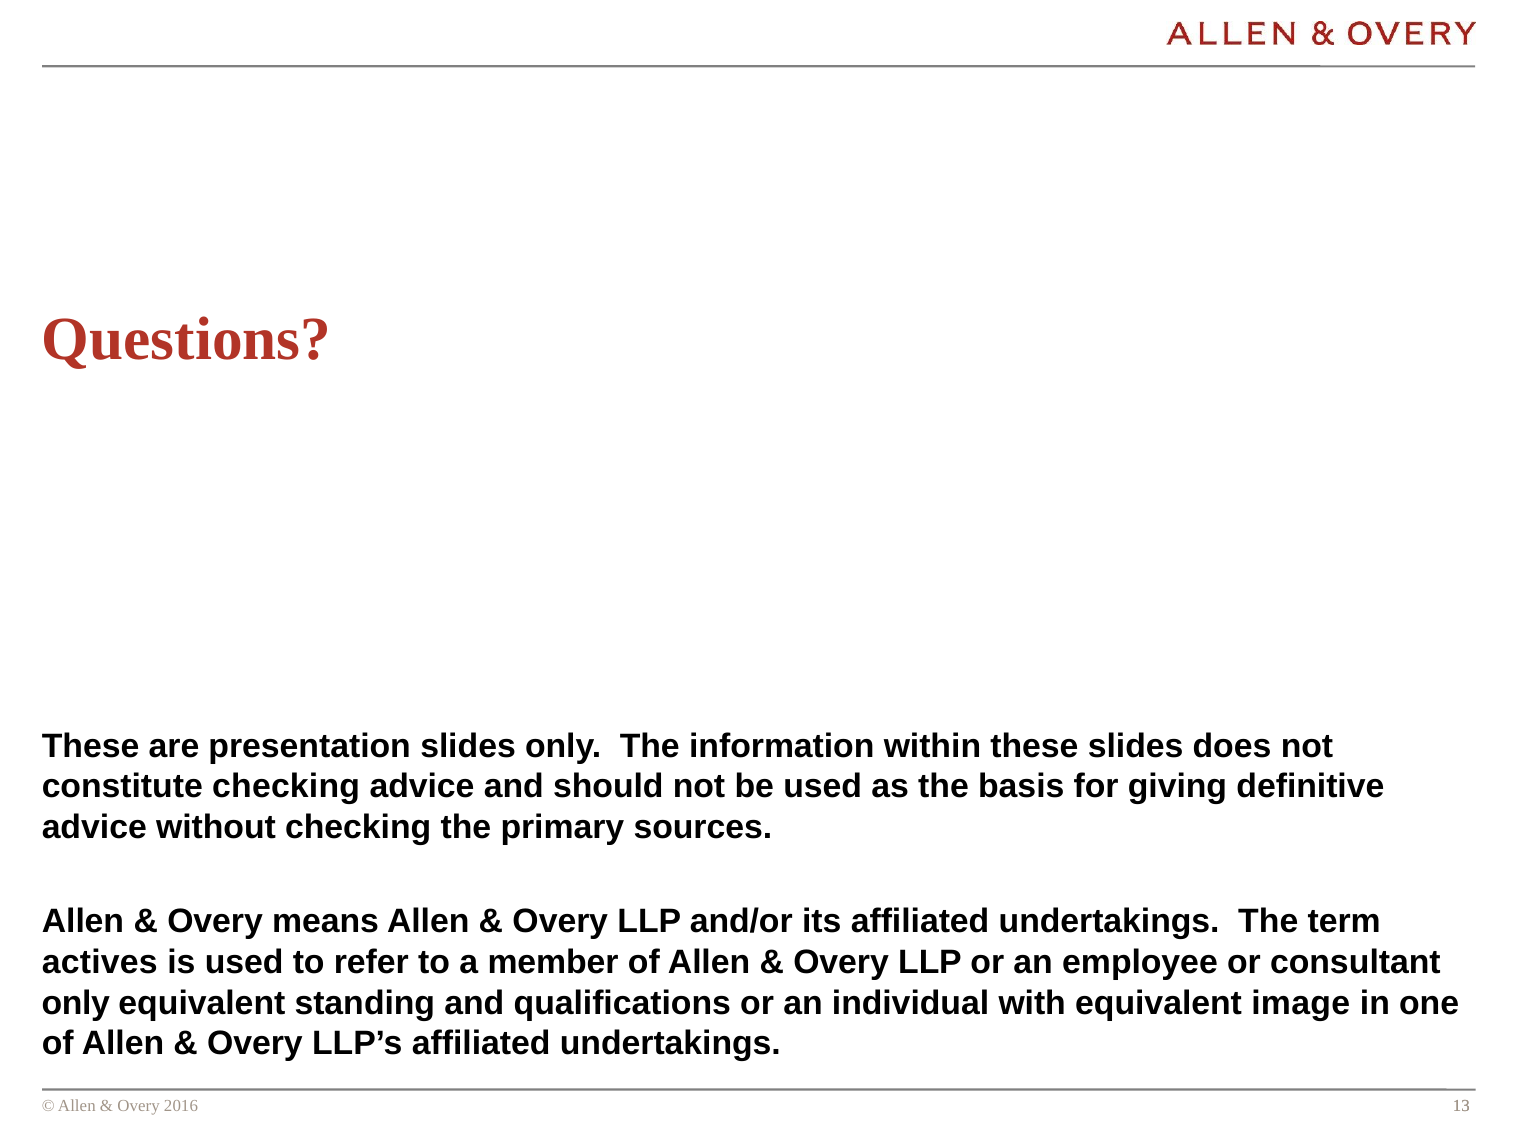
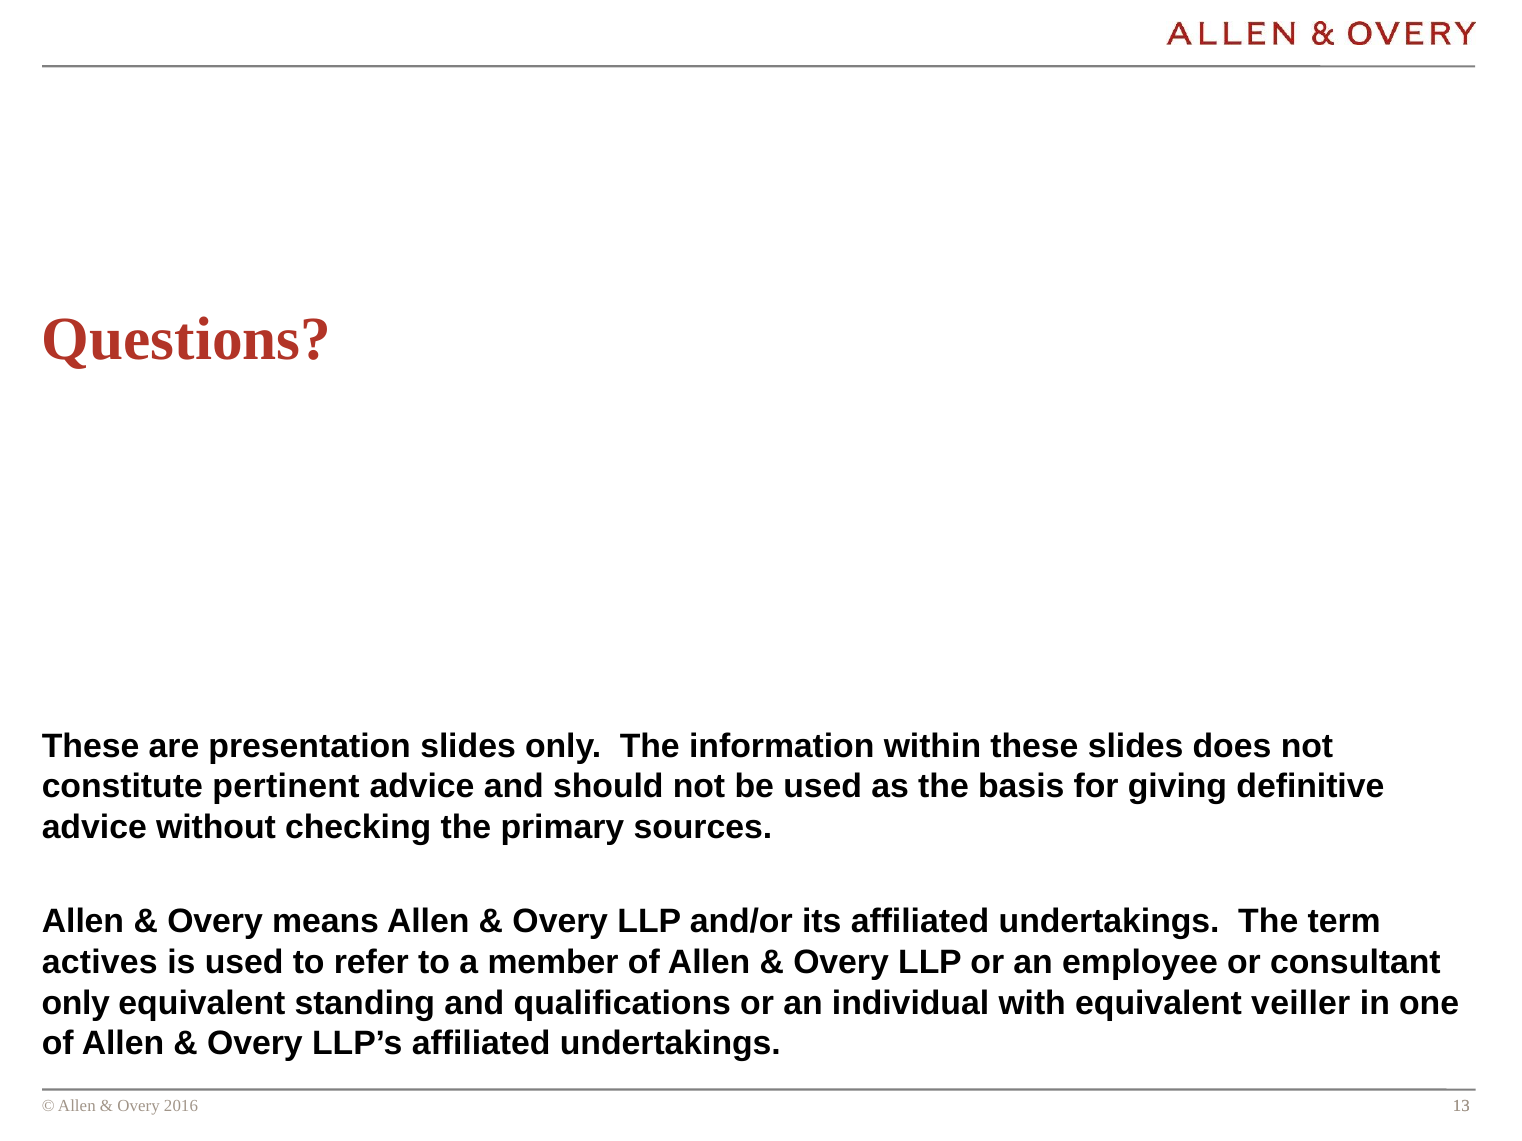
constitute checking: checking -> pertinent
image: image -> veiller
